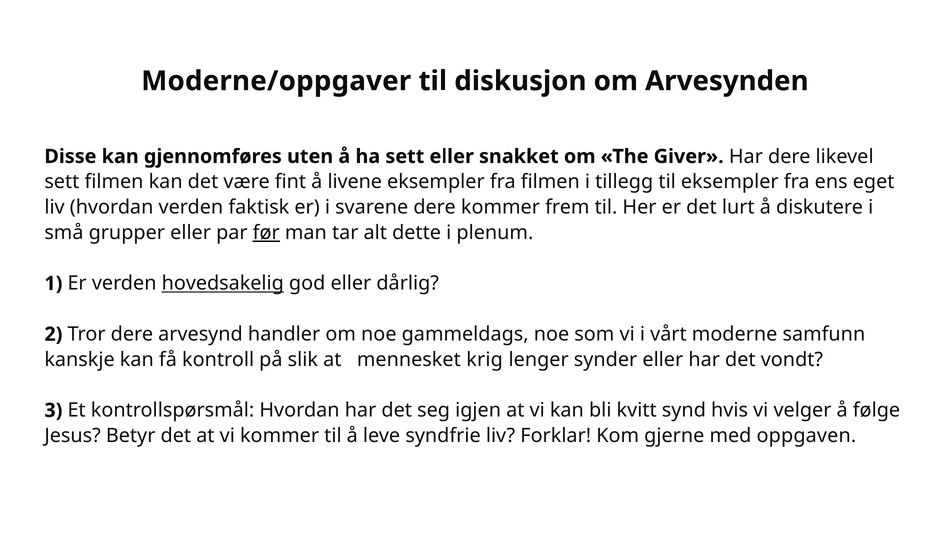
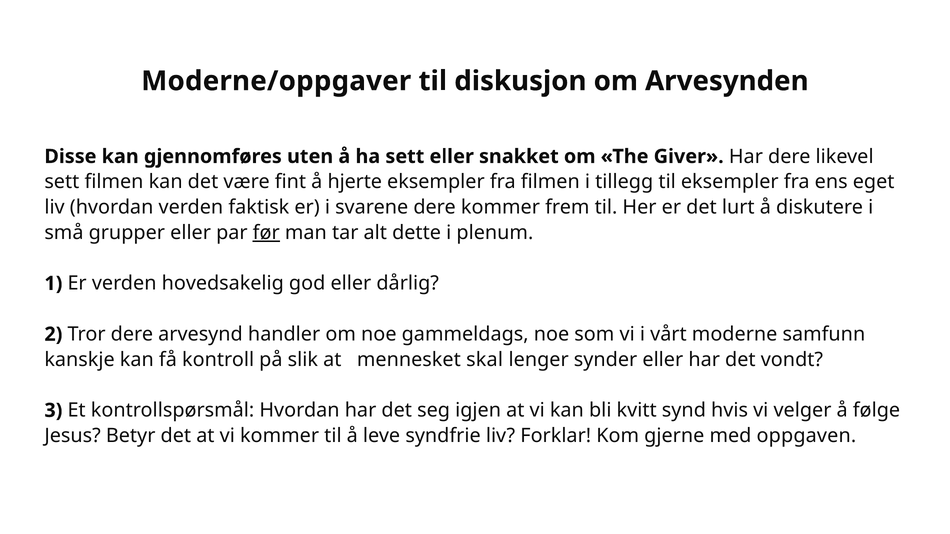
livene: livene -> hjerte
hovedsakelig underline: present -> none
krig: krig -> skal
